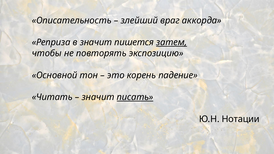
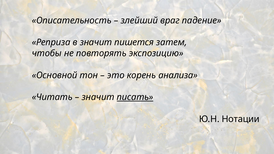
аккорда: аккорда -> падение
затем underline: present -> none
падение: падение -> анализа
